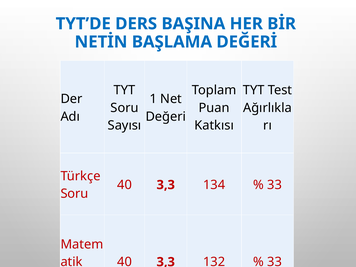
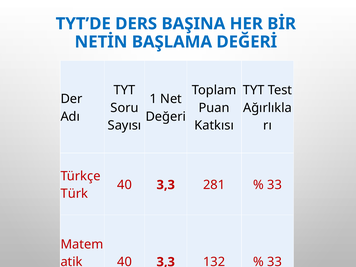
134: 134 -> 281
Soru at (74, 194): Soru -> Türk
